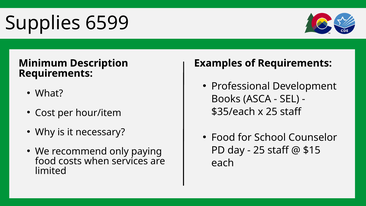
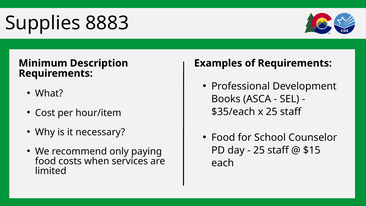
6599: 6599 -> 8883
